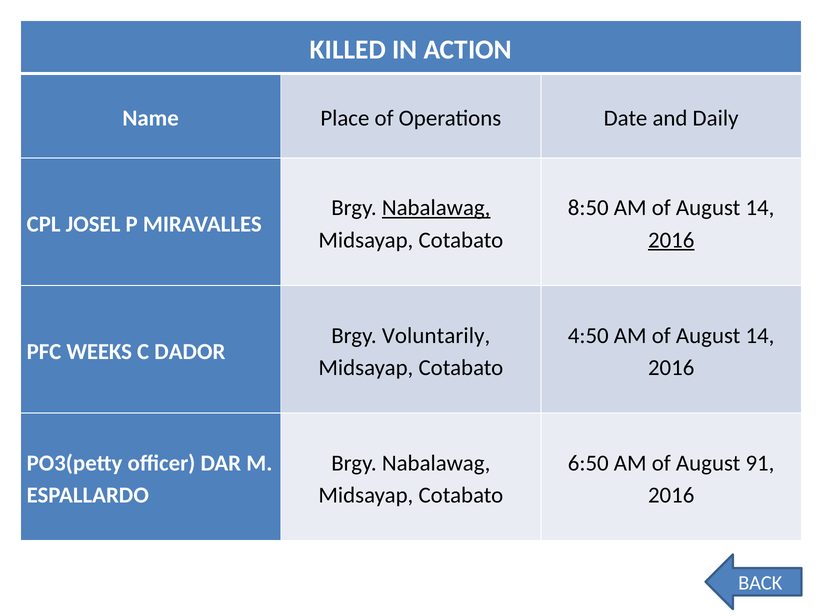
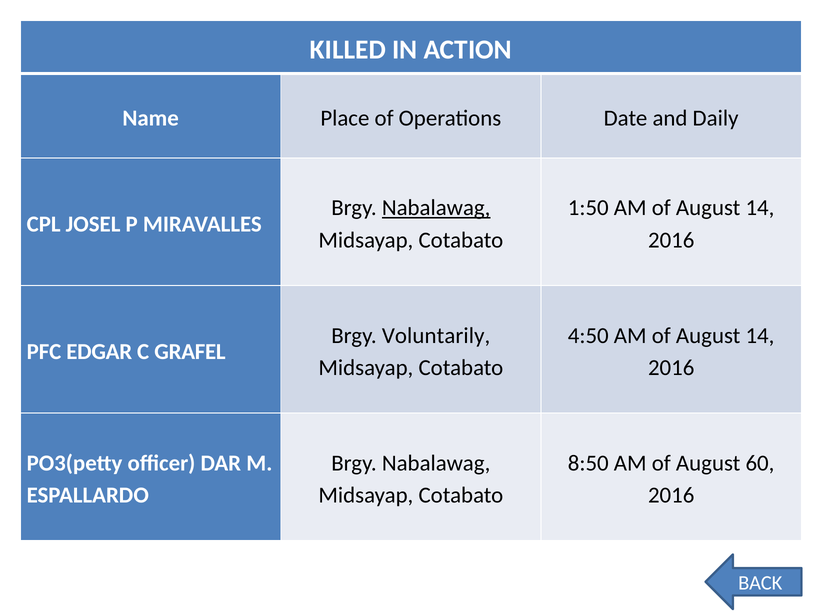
8:50: 8:50 -> 1:50
2016 at (671, 240) underline: present -> none
WEEKS: WEEKS -> EDGAR
DADOR: DADOR -> GRAFEL
6:50: 6:50 -> 8:50
91: 91 -> 60
